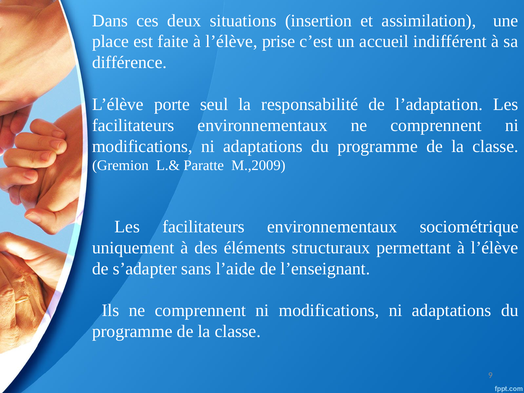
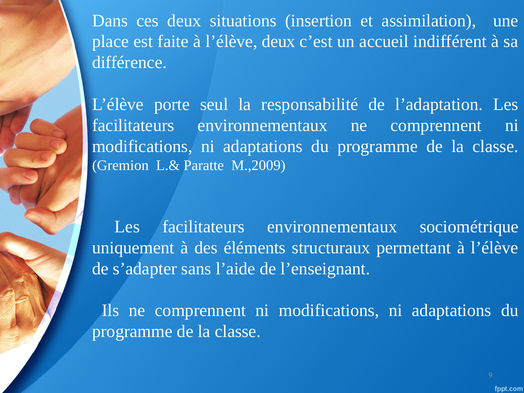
l’élève prise: prise -> deux
